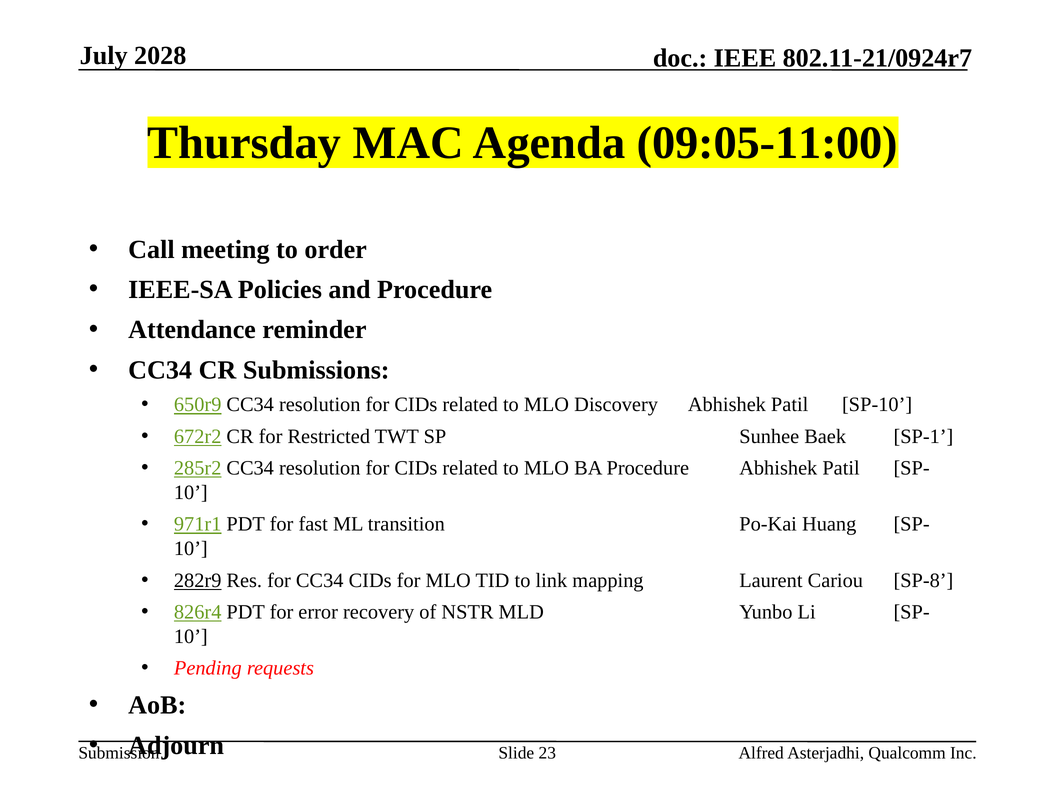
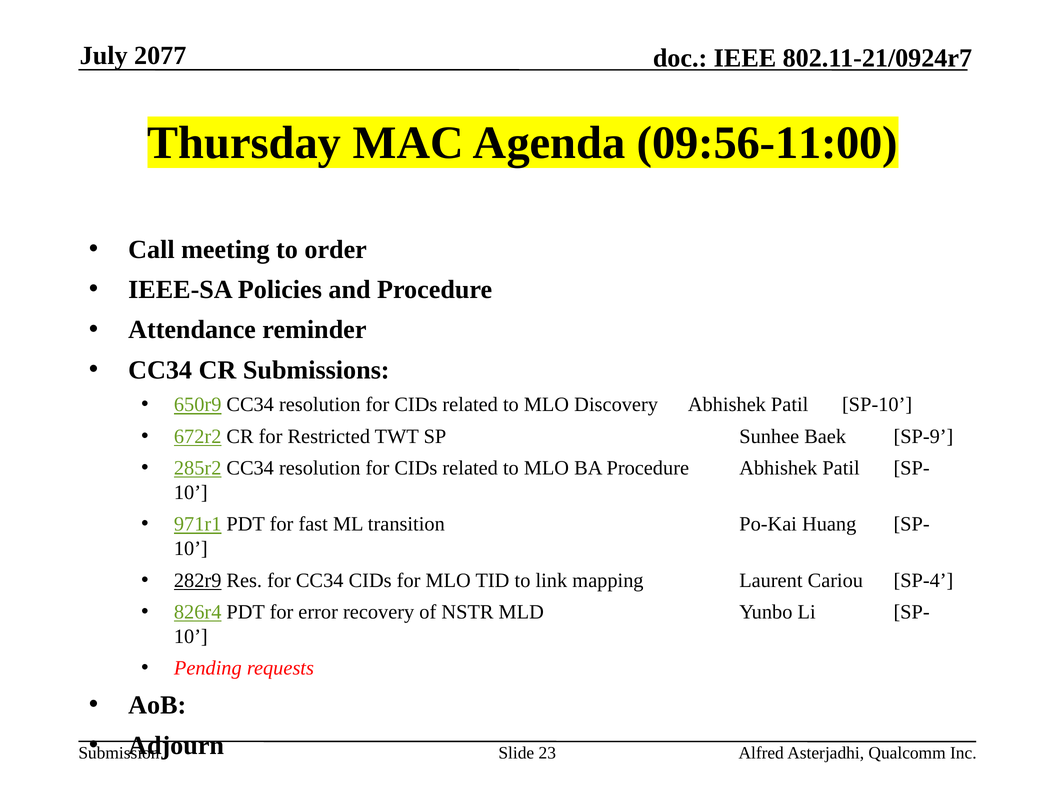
2028: 2028 -> 2077
09:05-11:00: 09:05-11:00 -> 09:56-11:00
SP-1: SP-1 -> SP-9
SP-8: SP-8 -> SP-4
